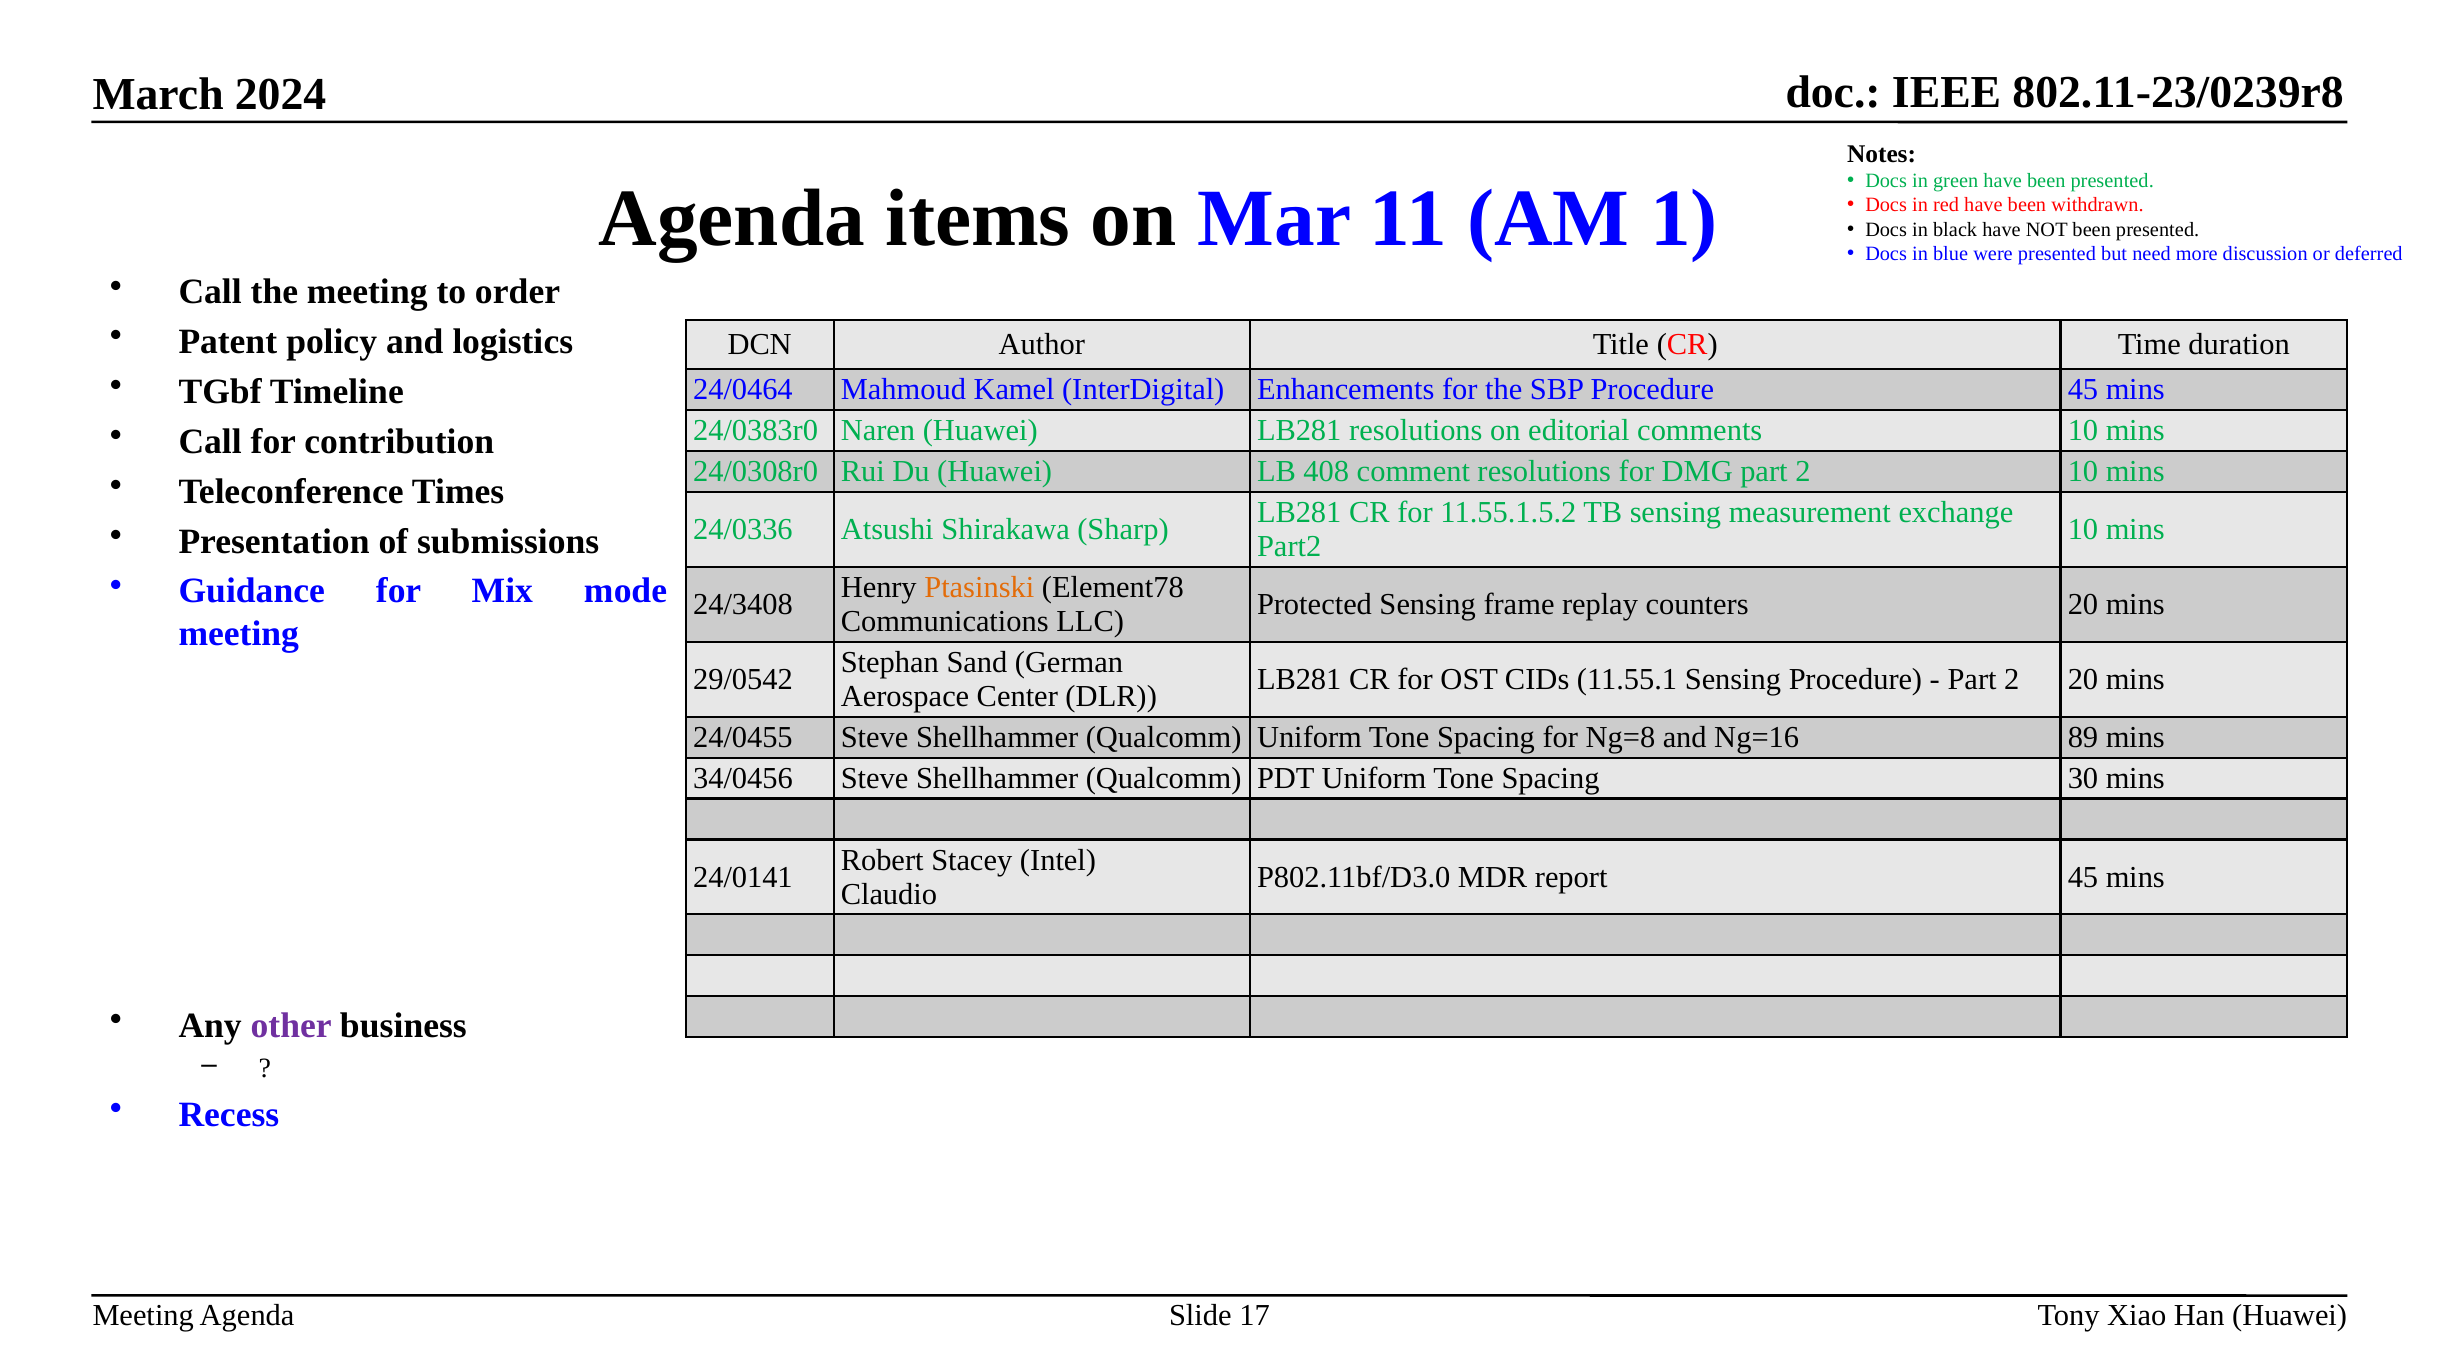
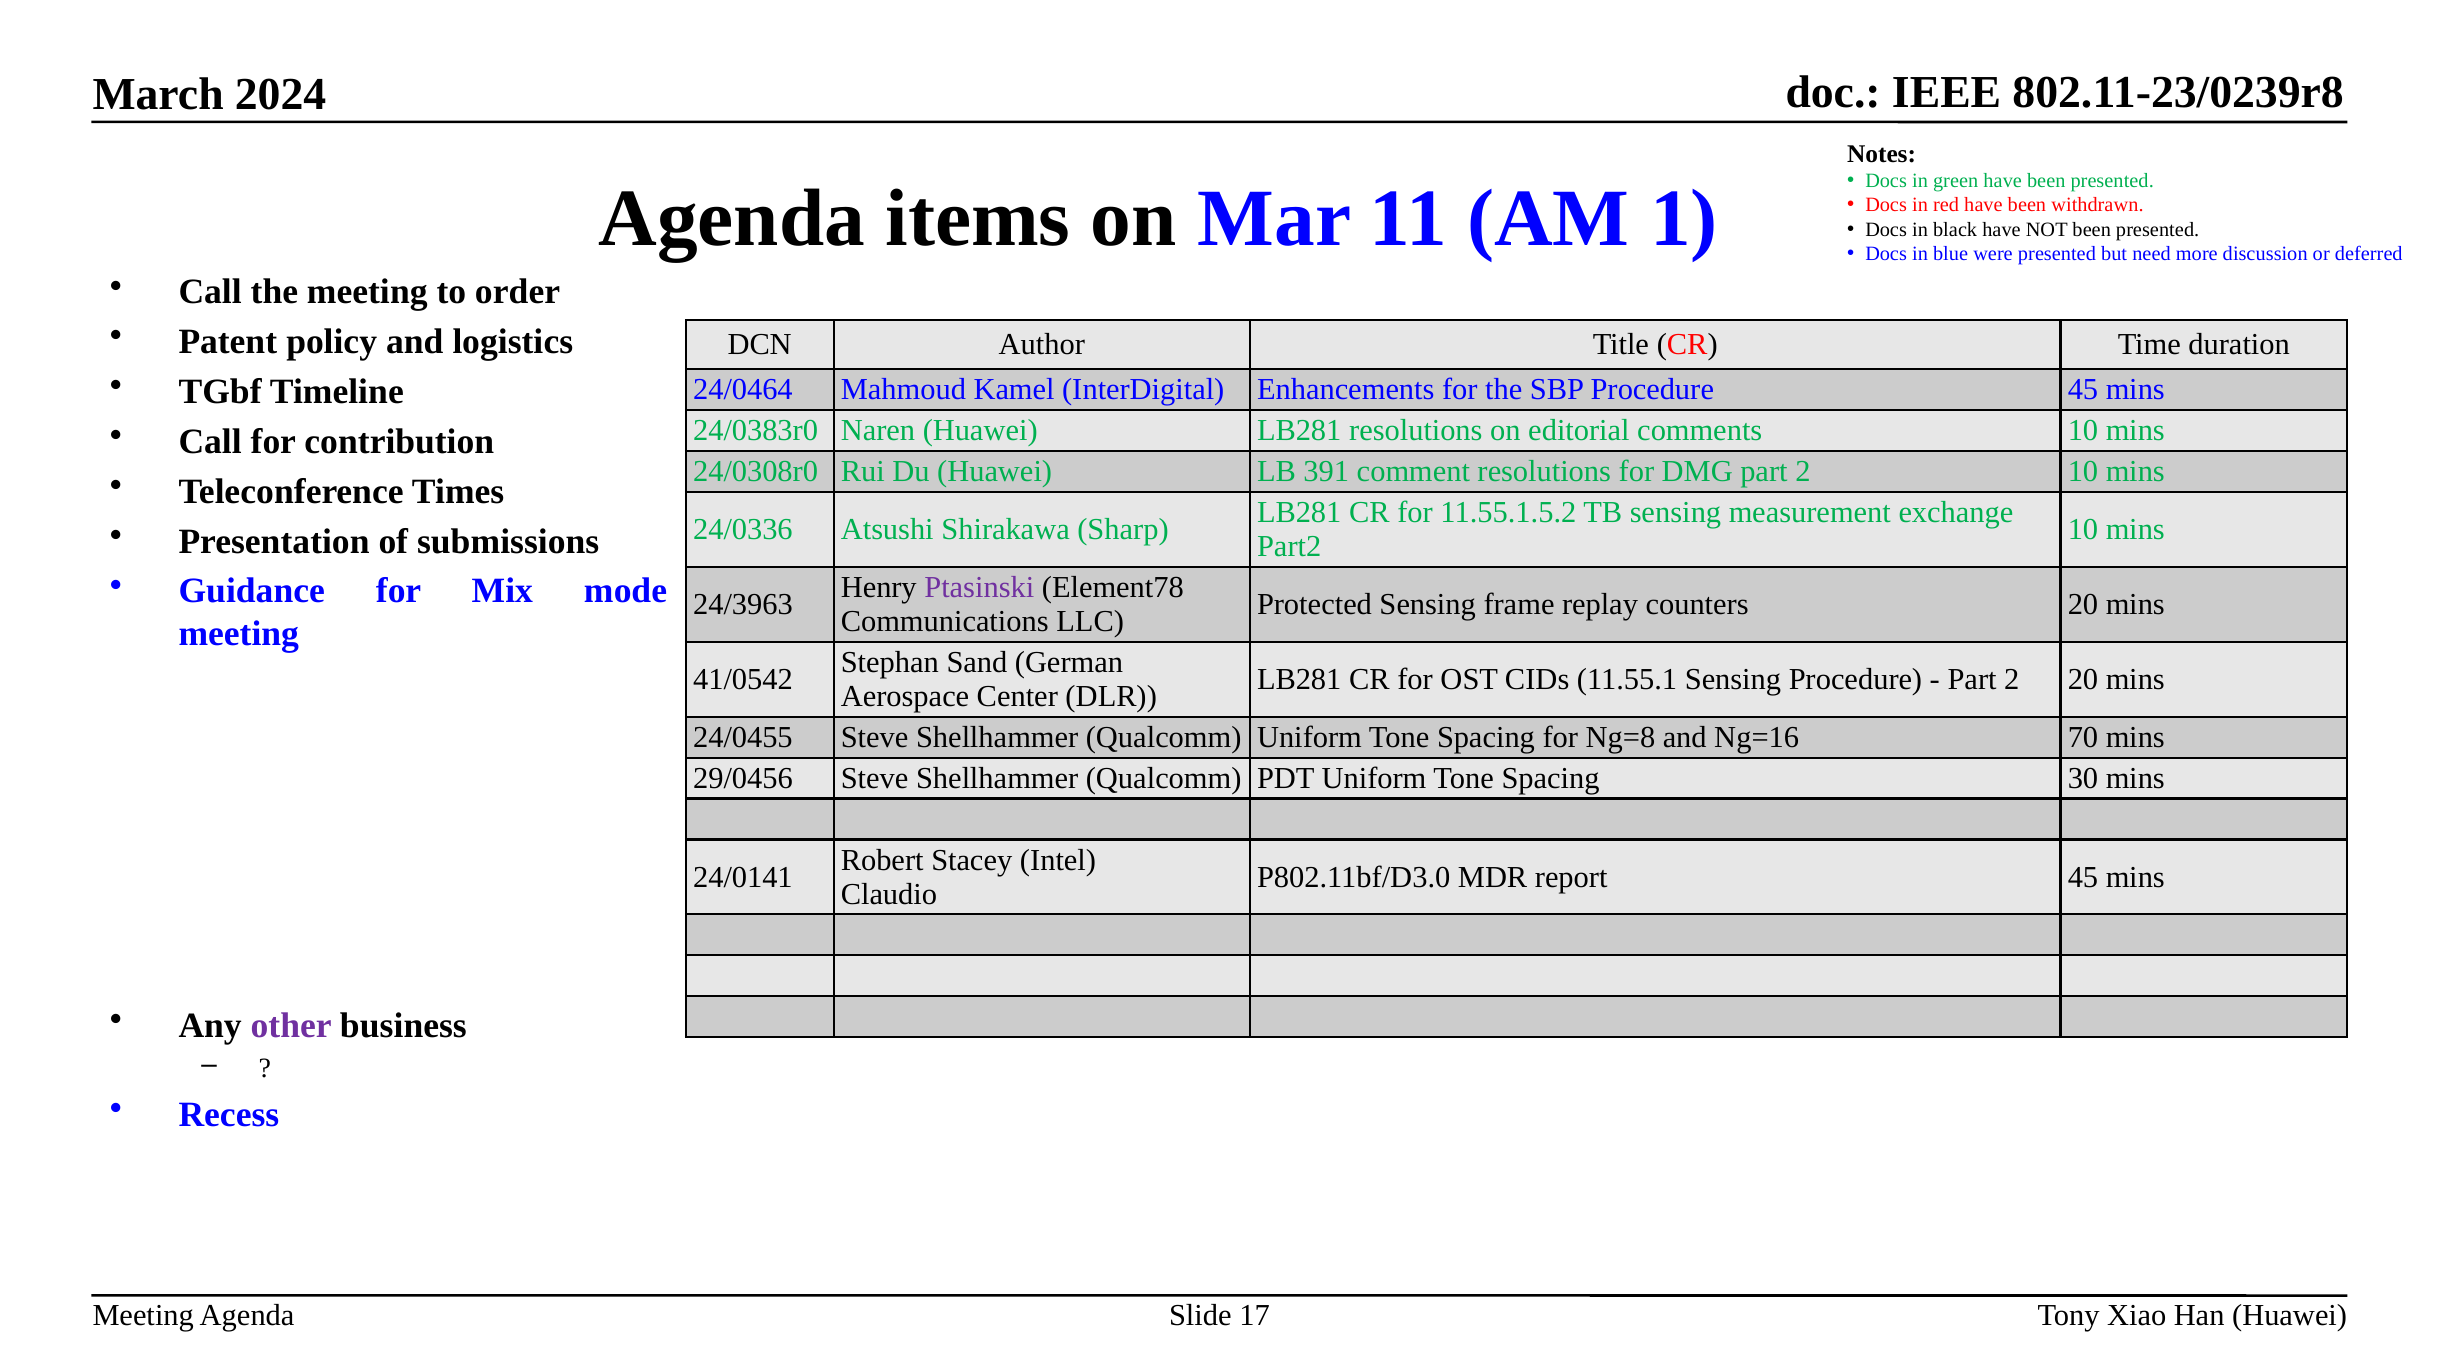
408: 408 -> 391
Ptasinski colour: orange -> purple
24/3408: 24/3408 -> 24/3963
29/0542: 29/0542 -> 41/0542
89: 89 -> 70
34/0456: 34/0456 -> 29/0456
